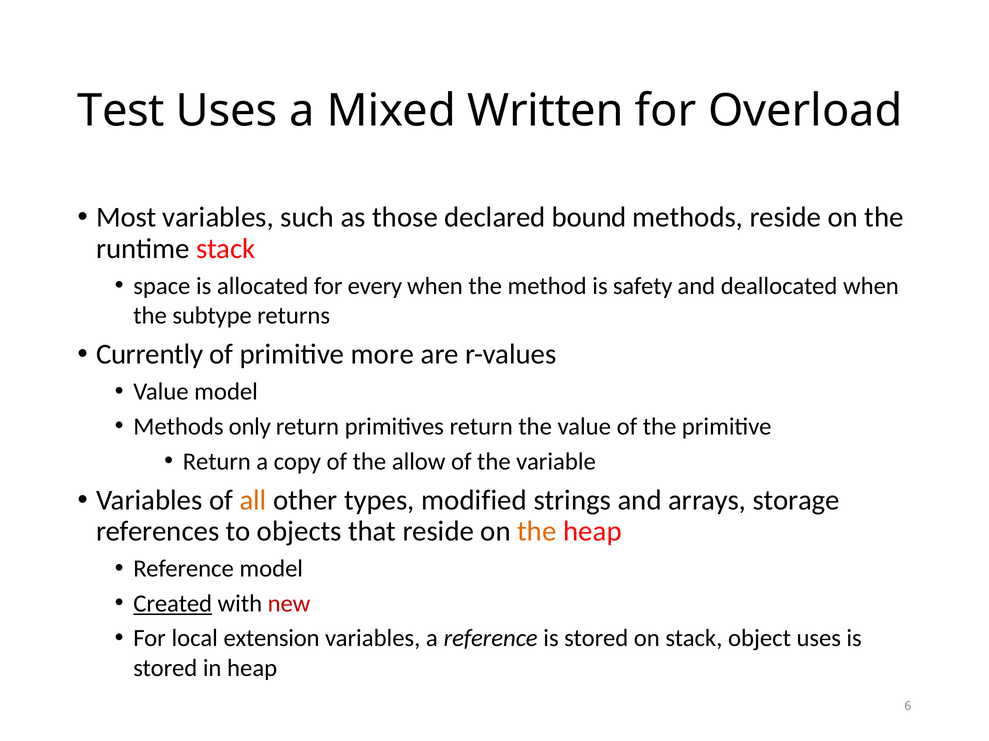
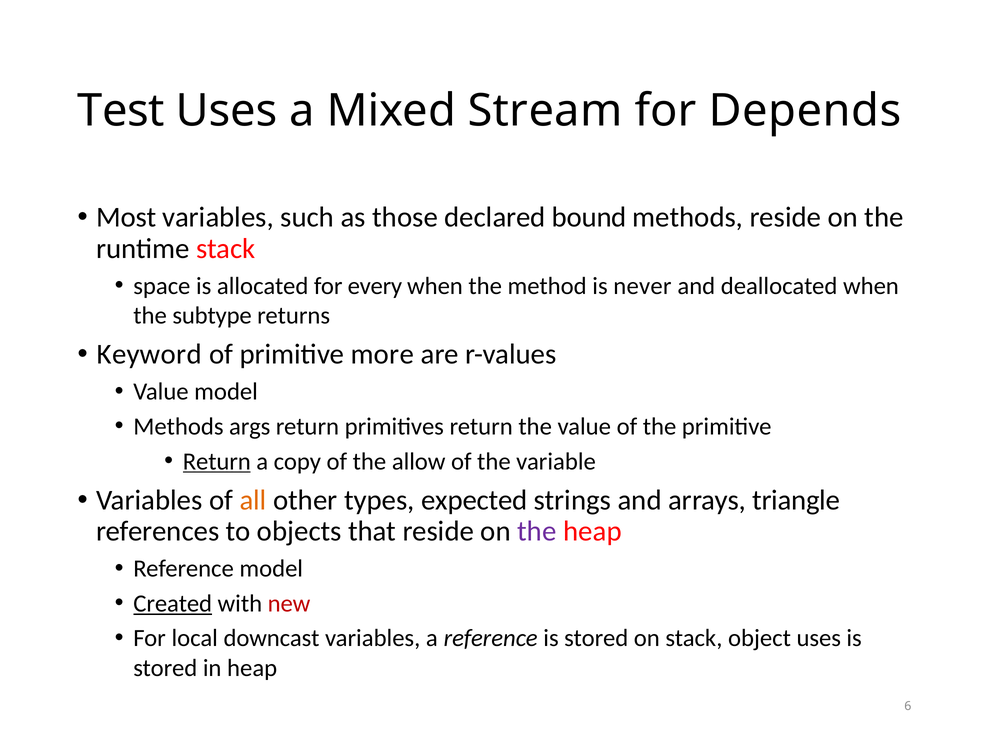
Written: Written -> Stream
Overload: Overload -> Depends
safety: safety -> never
Currently: Currently -> Keyword
only: only -> args
Return at (217, 462) underline: none -> present
modified: modified -> expected
storage: storage -> triangle
the at (537, 532) colour: orange -> purple
extension: extension -> downcast
